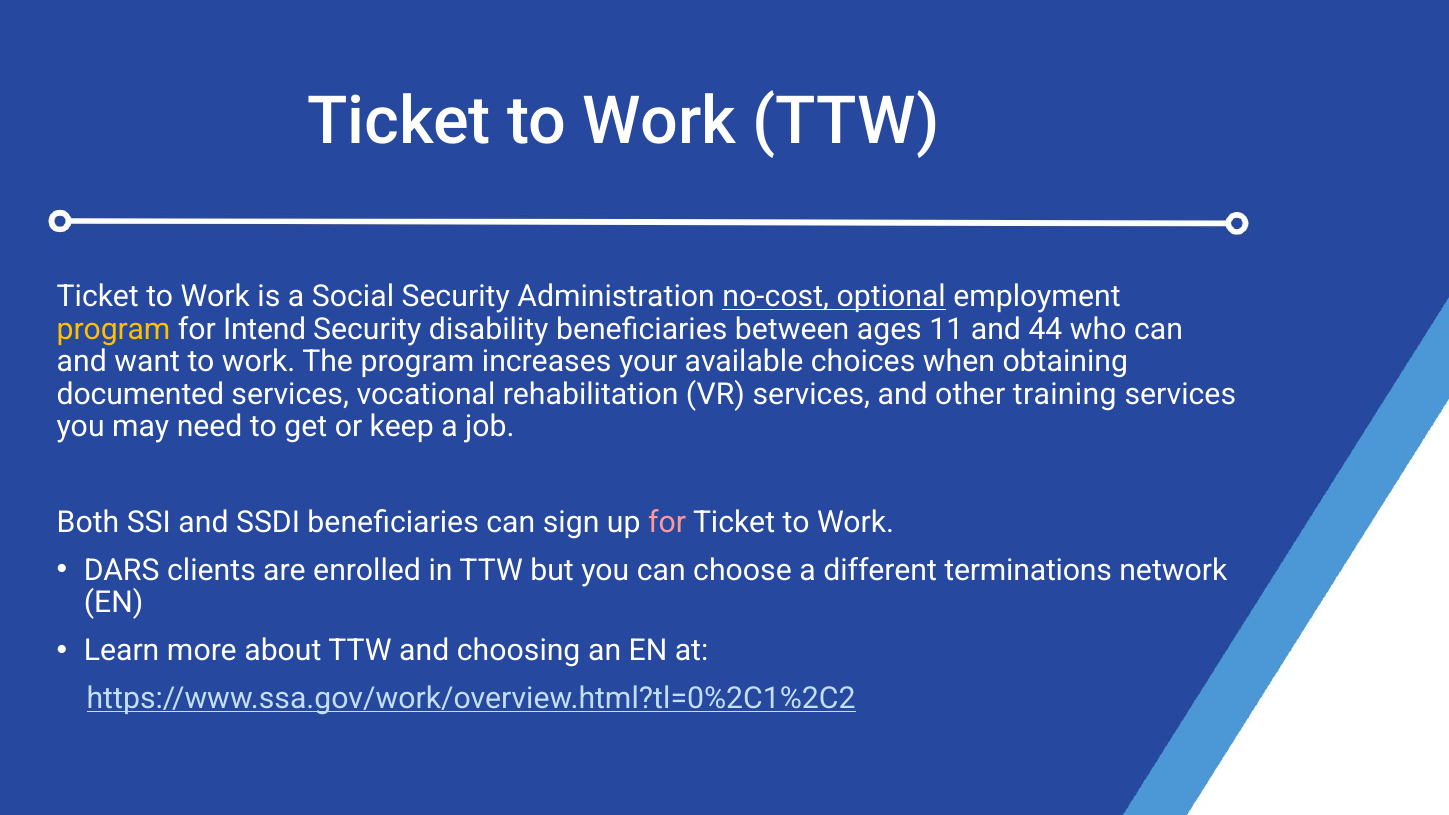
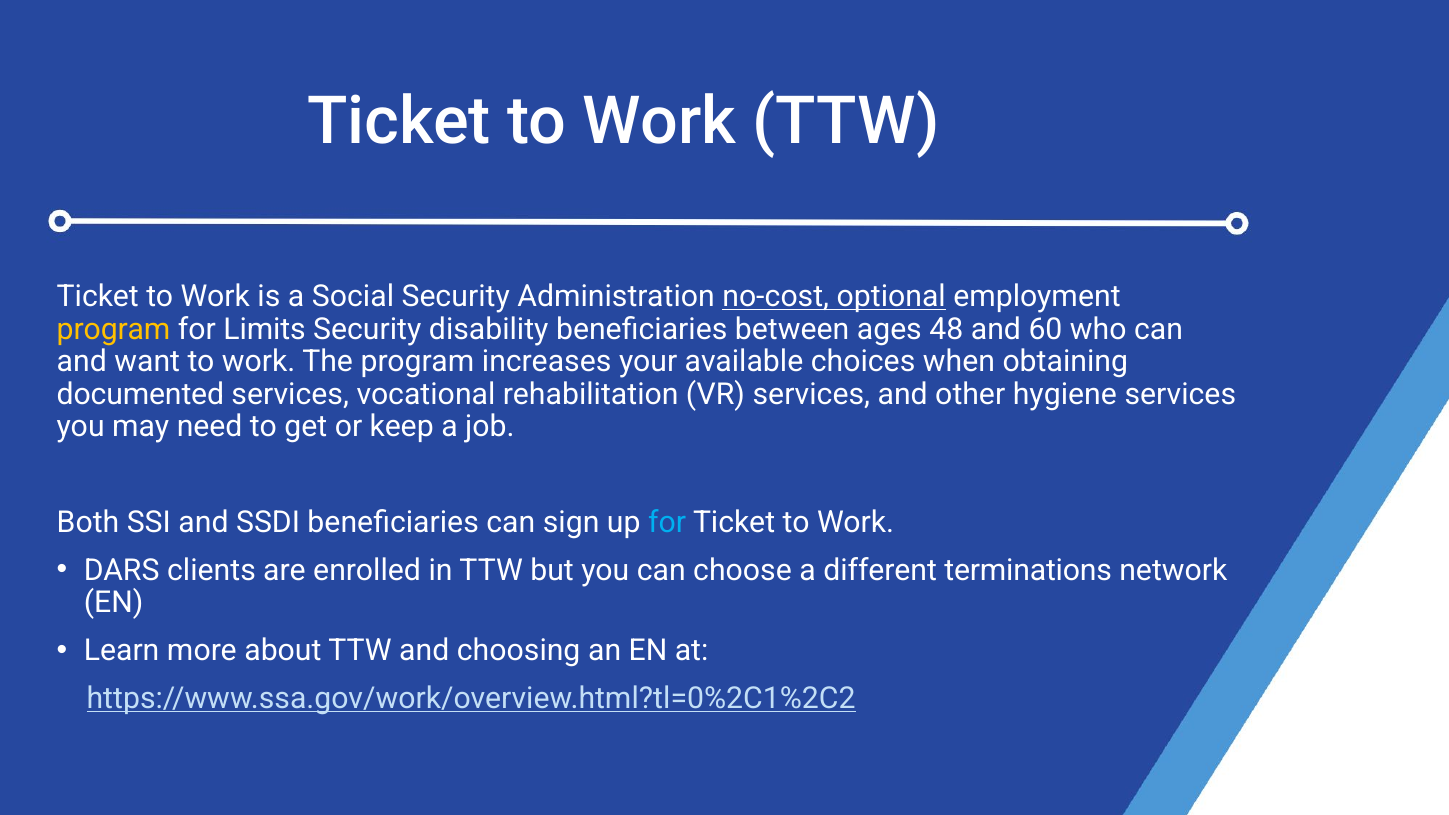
Intend: Intend -> Limits
11: 11 -> 48
44: 44 -> 60
training: training -> hygiene
for at (667, 523) colour: pink -> light blue
